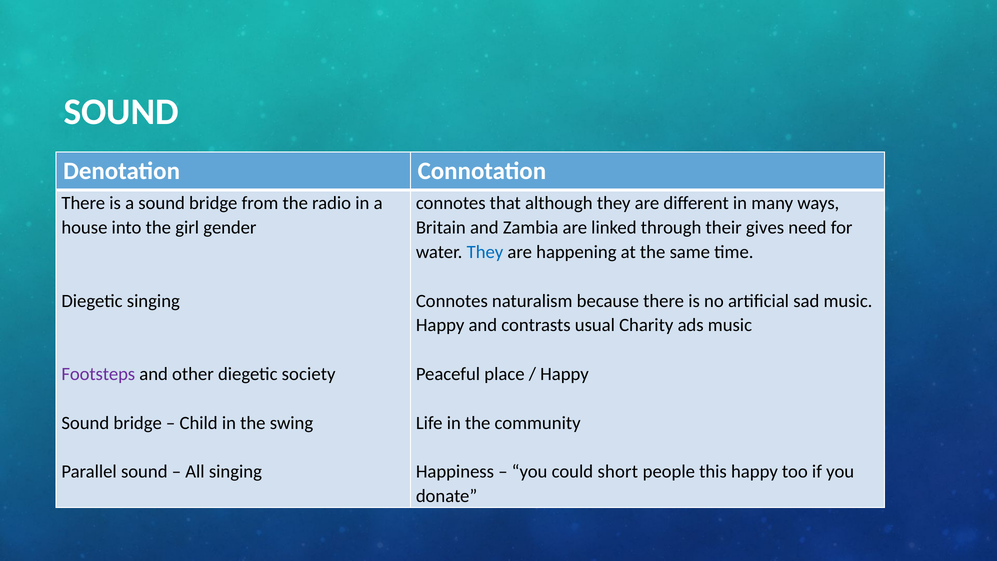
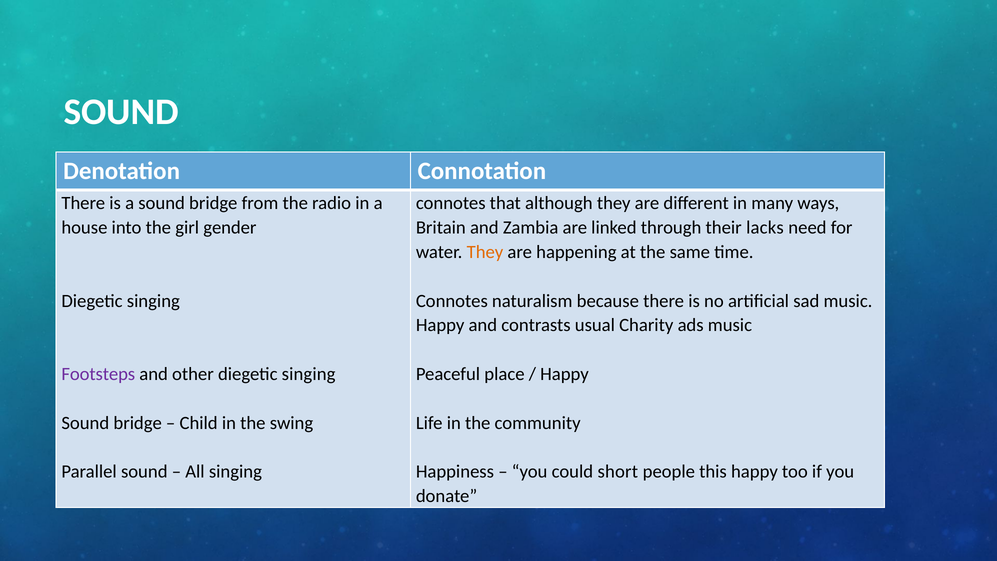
gives: gives -> lacks
They at (485, 252) colour: blue -> orange
other diegetic society: society -> singing
